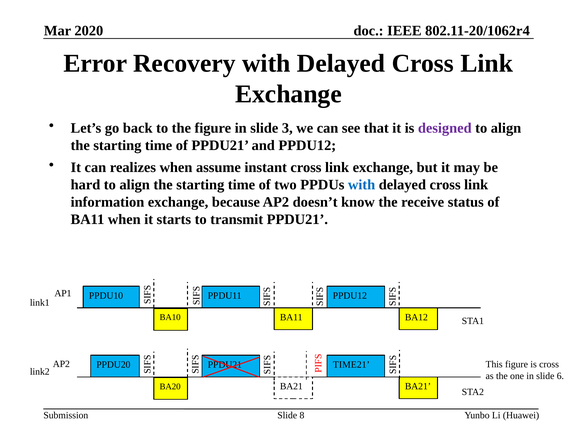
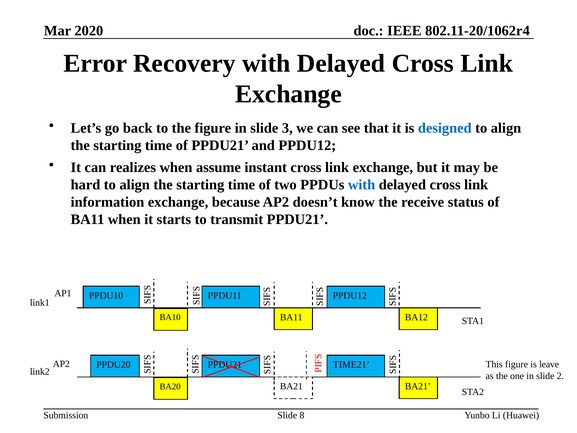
designed colour: purple -> blue
is cross: cross -> leave
6: 6 -> 2
